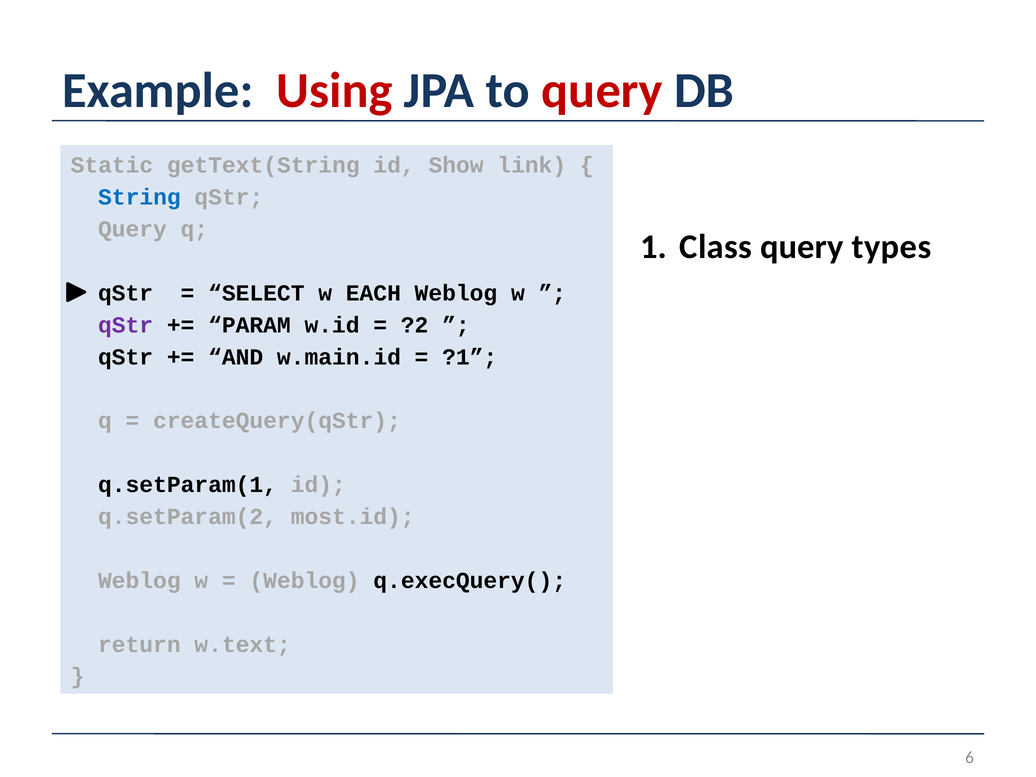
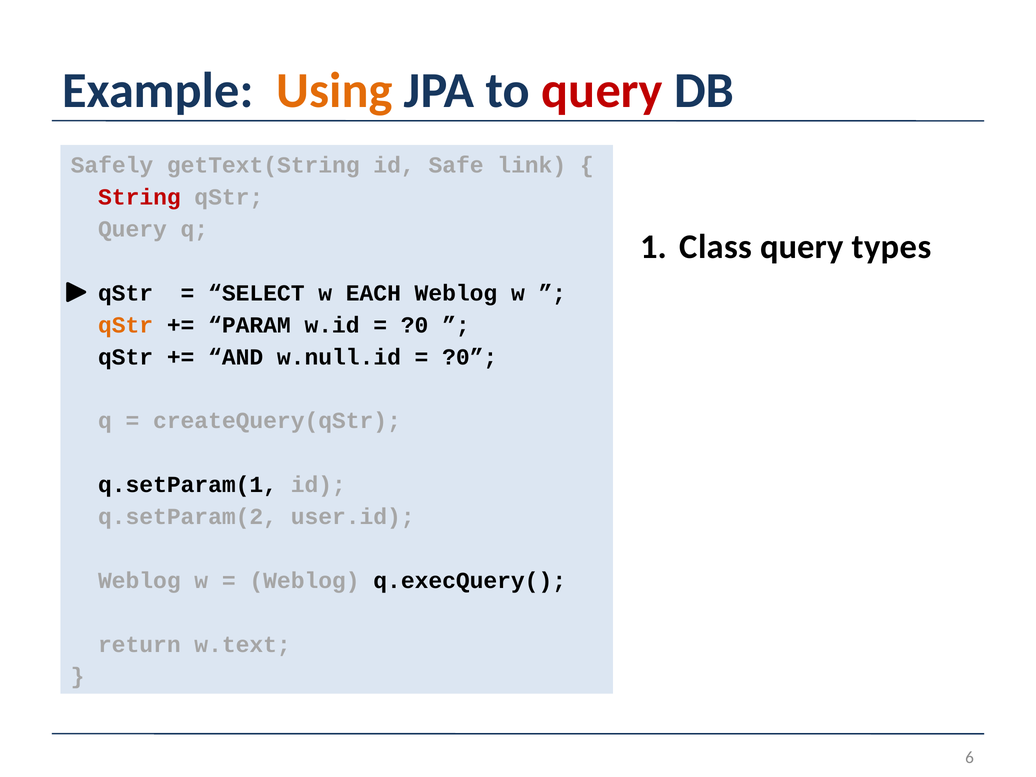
Using colour: red -> orange
Static: Static -> Safely
Show: Show -> Safe
String colour: blue -> red
qStr at (126, 325) colour: purple -> orange
?2 at (415, 325): ?2 -> ?0
w.main.id: w.main.id -> w.null.id
?1 at (470, 357): ?1 -> ?0
most.id: most.id -> user.id
